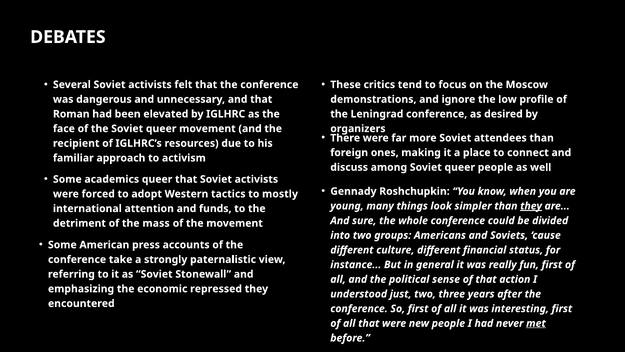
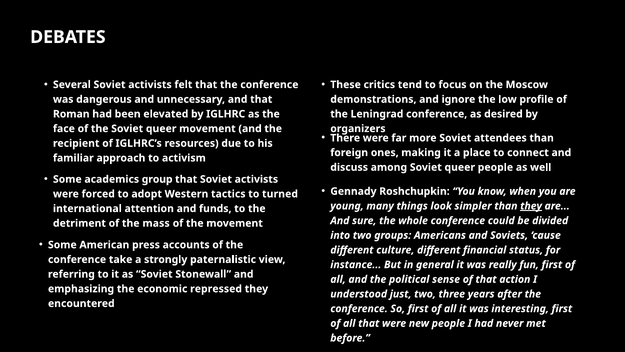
academics queer: queer -> group
mostly: mostly -> turned
met underline: present -> none
